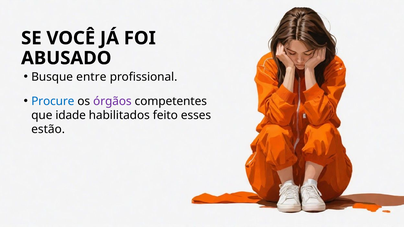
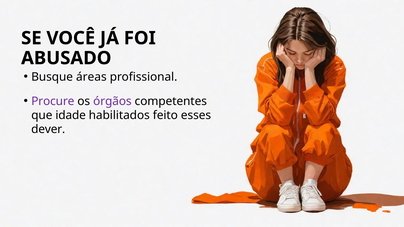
entre: entre -> áreas
Procure colour: blue -> purple
estão: estão -> dever
